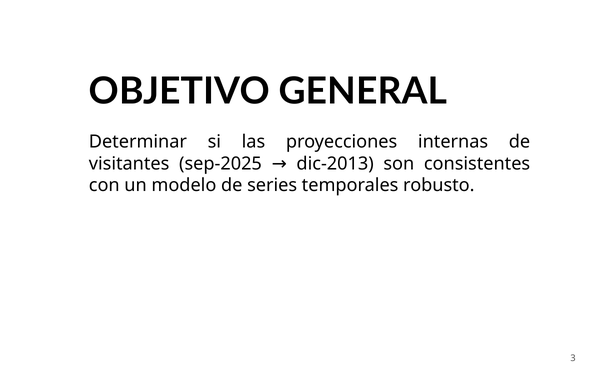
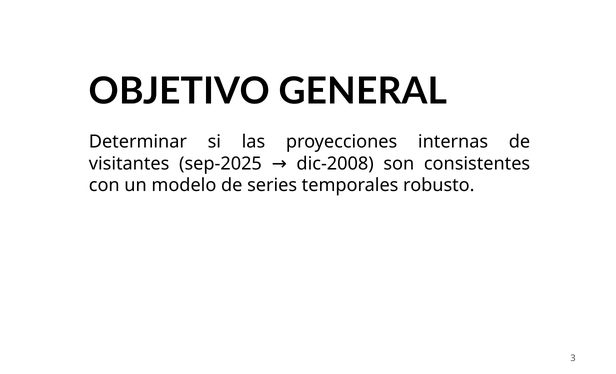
dic-2013: dic-2013 -> dic-2008
